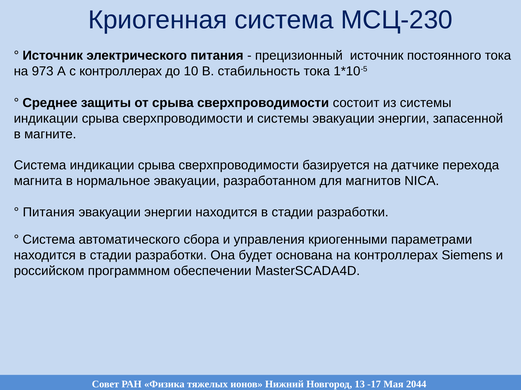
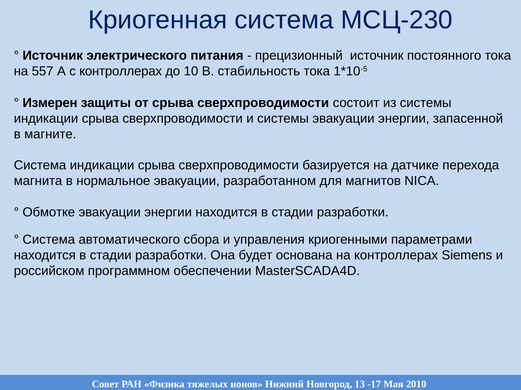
973: 973 -> 557
Среднее: Среднее -> Измерен
Питания at (49, 213): Питания -> Обмотке
2044: 2044 -> 2010
